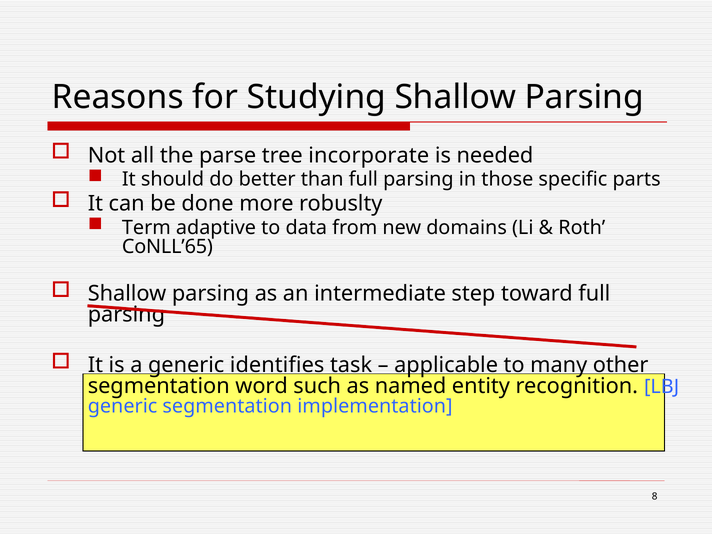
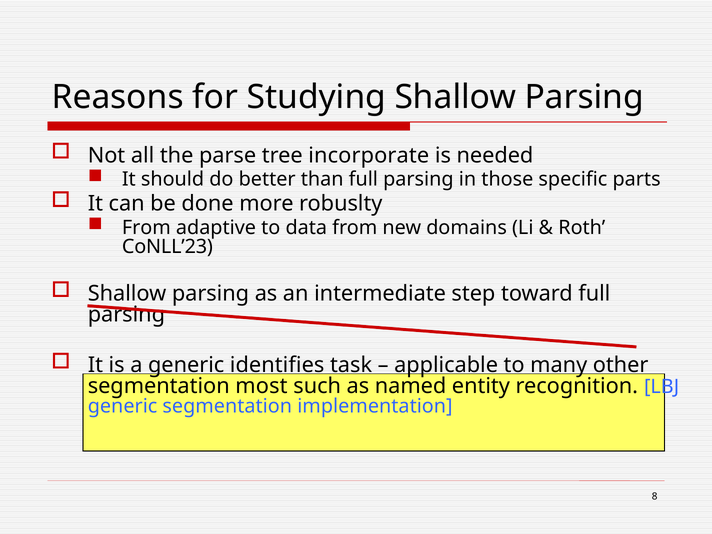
Term at (146, 228): Term -> From
CoNLL’65: CoNLL’65 -> CoNLL’23
word: word -> most
